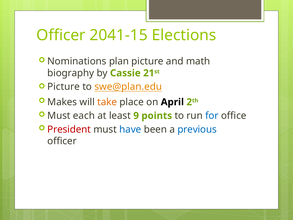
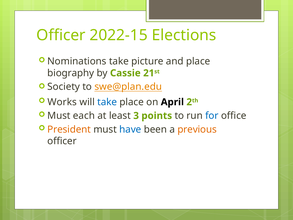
2041-15: 2041-15 -> 2022-15
Nominations plan: plan -> take
and math: math -> place
Picture at (64, 87): Picture -> Society
Makes: Makes -> Works
take at (107, 102) colour: orange -> blue
9: 9 -> 3
President colour: red -> orange
previous colour: blue -> orange
